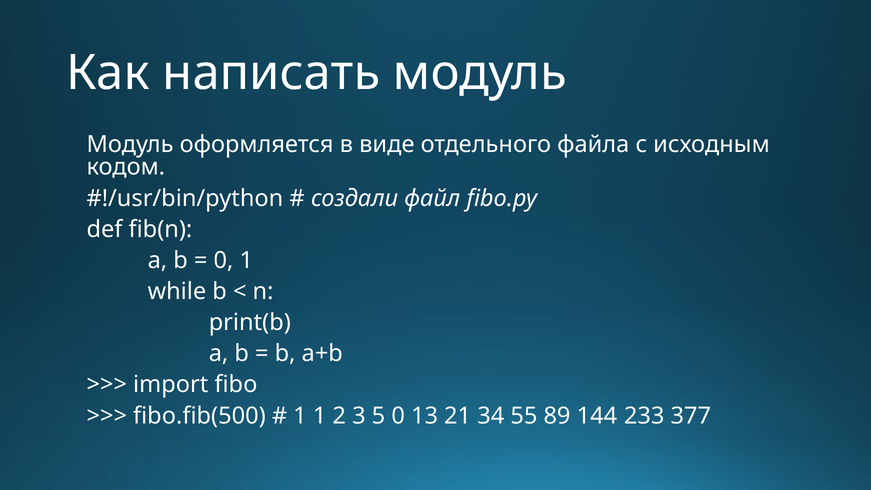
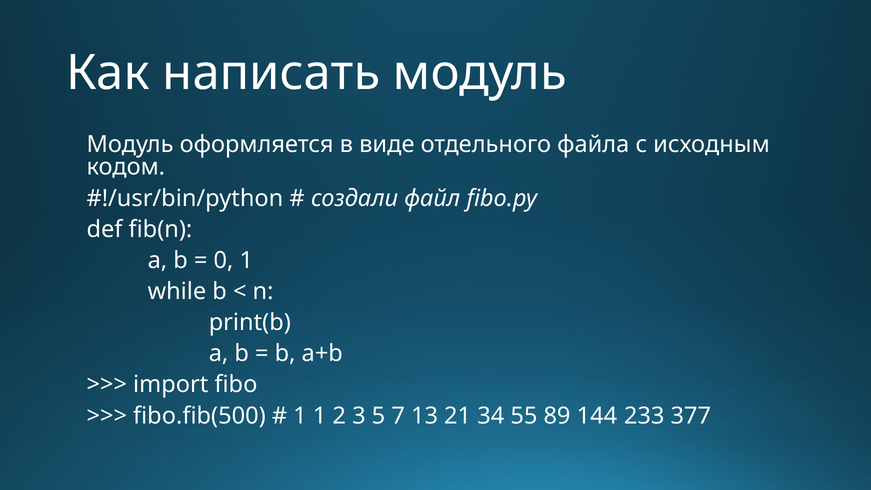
5 0: 0 -> 7
